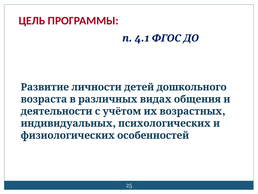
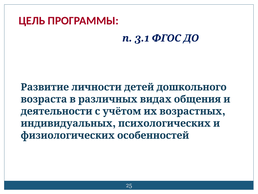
4.1: 4.1 -> 3.1
